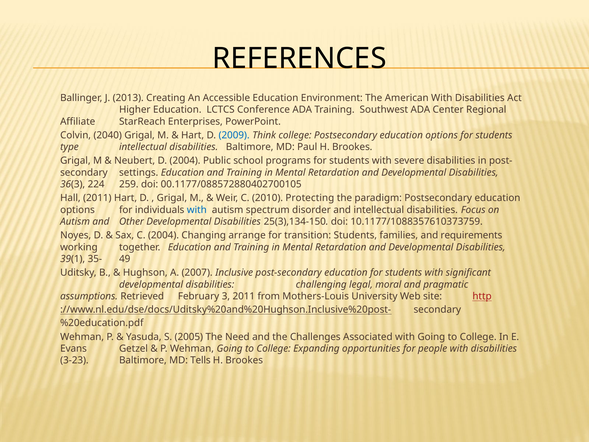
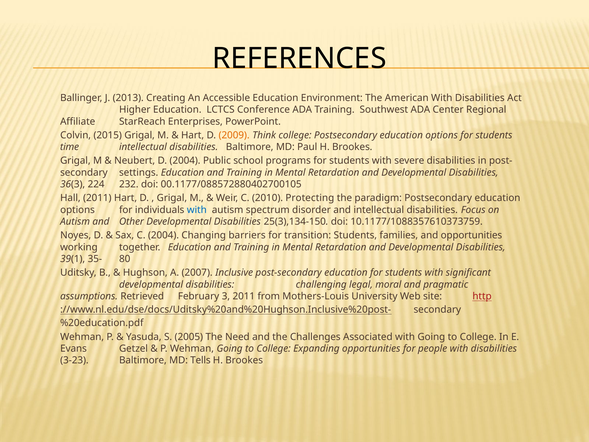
2040: 2040 -> 2015
2009 colour: blue -> orange
type: type -> time
259: 259 -> 232
arrange: arrange -> barriers
and requirements: requirements -> opportunities
49: 49 -> 80
